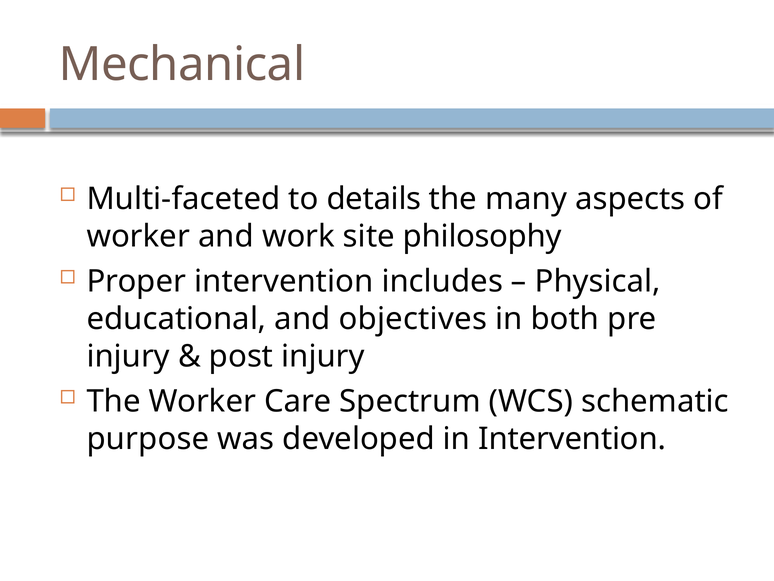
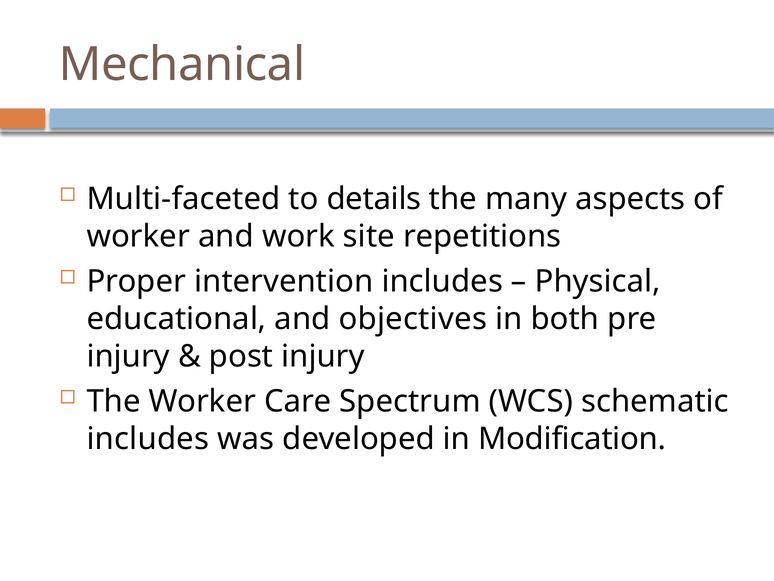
philosophy: philosophy -> repetitions
purpose at (148, 438): purpose -> includes
in Intervention: Intervention -> Modification
